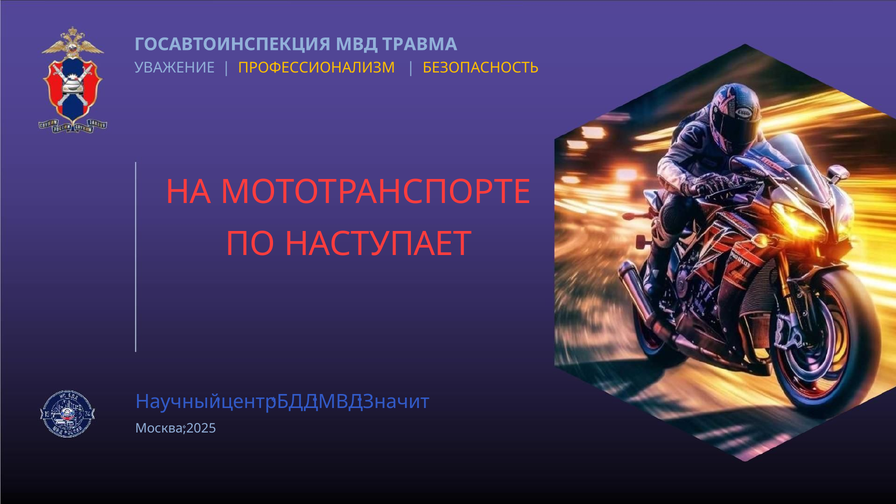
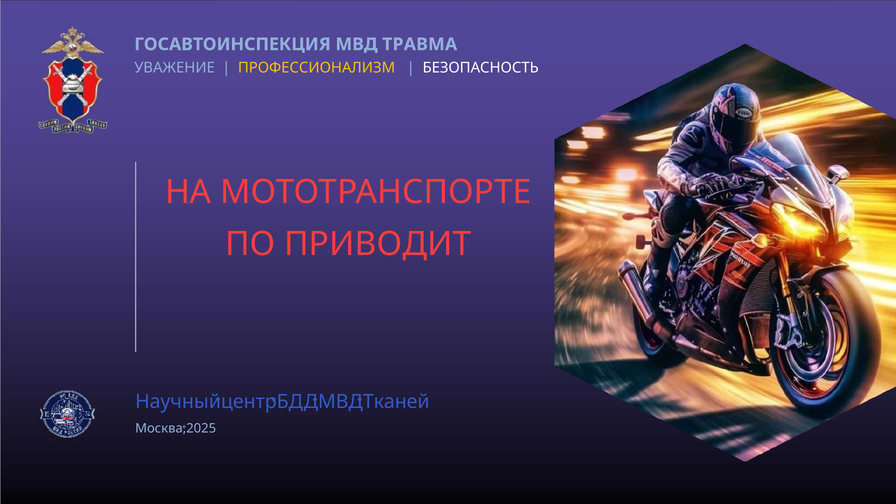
БЕЗОПАСНОСТЬ colour: yellow -> white
НАСТУПАЕТ: НАСТУПАЕТ -> ПРИВОДИТ
Значит: Значит -> Тканей
